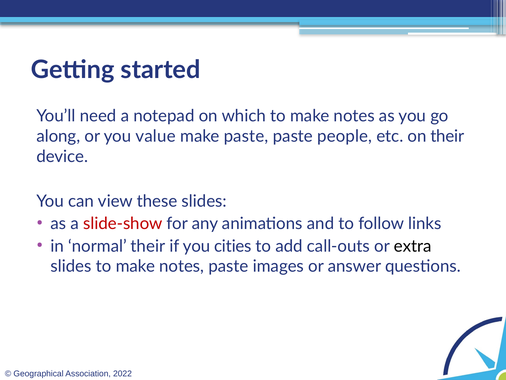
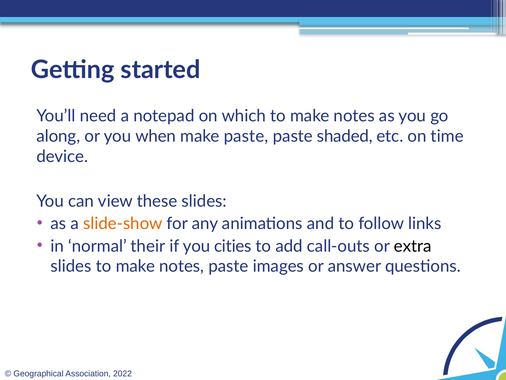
value: value -> when
people: people -> shaded
on their: their -> time
slide-show colour: red -> orange
